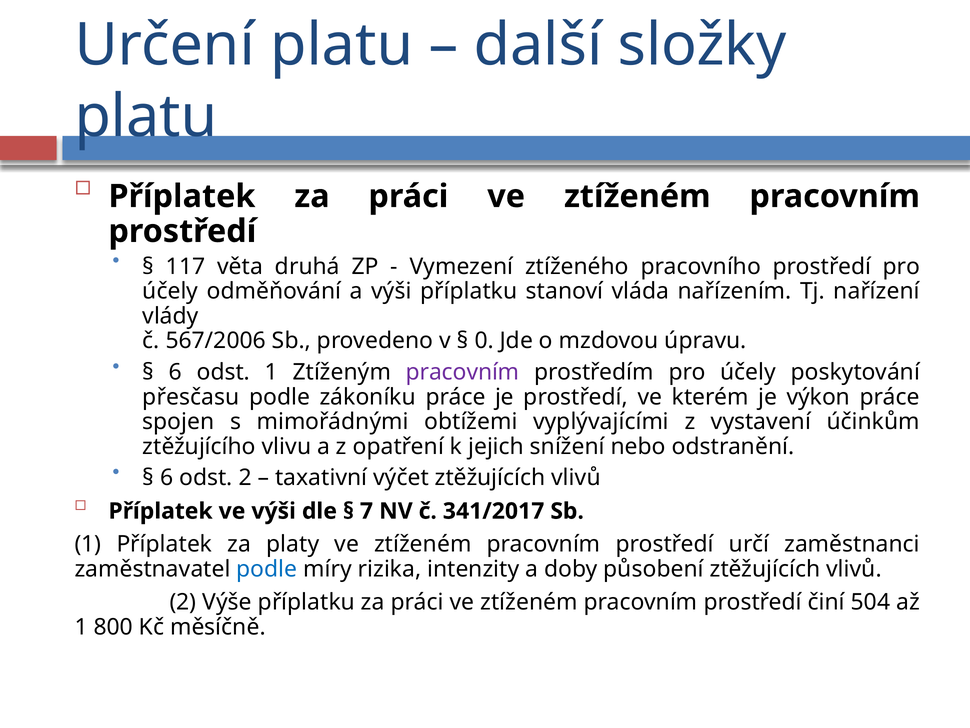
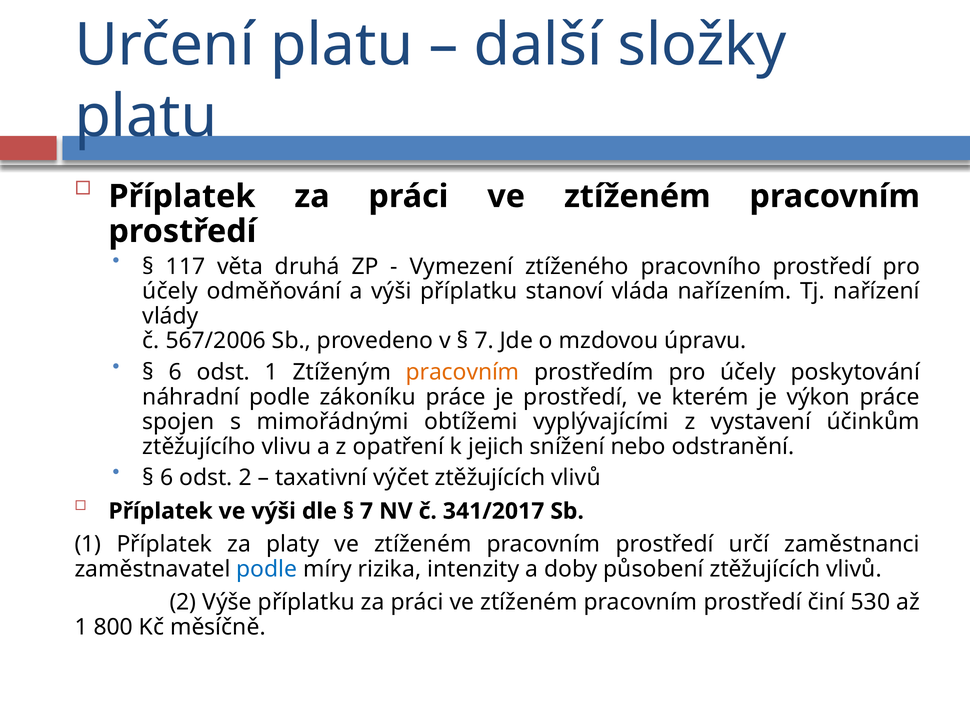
0 at (484, 341): 0 -> 7
pracovním at (463, 372) colour: purple -> orange
přesčasu: přesčasu -> náhradní
504: 504 -> 530
